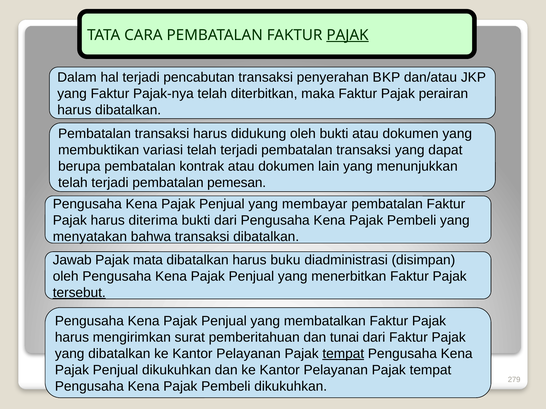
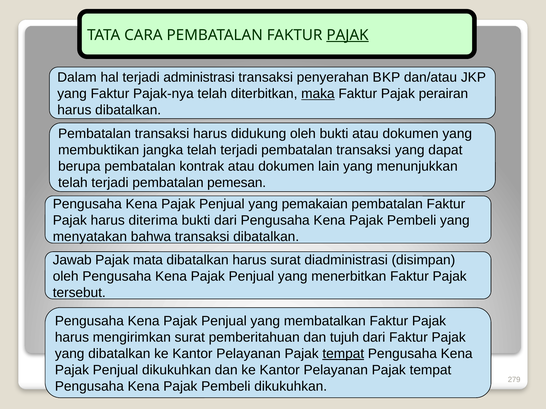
pencabutan: pencabutan -> administrasi
maka underline: none -> present
variasi: variasi -> jangka
membayar: membayar -> pemakaian
harus buku: buku -> surat
tersebut underline: present -> none
tunai: tunai -> tujuh
